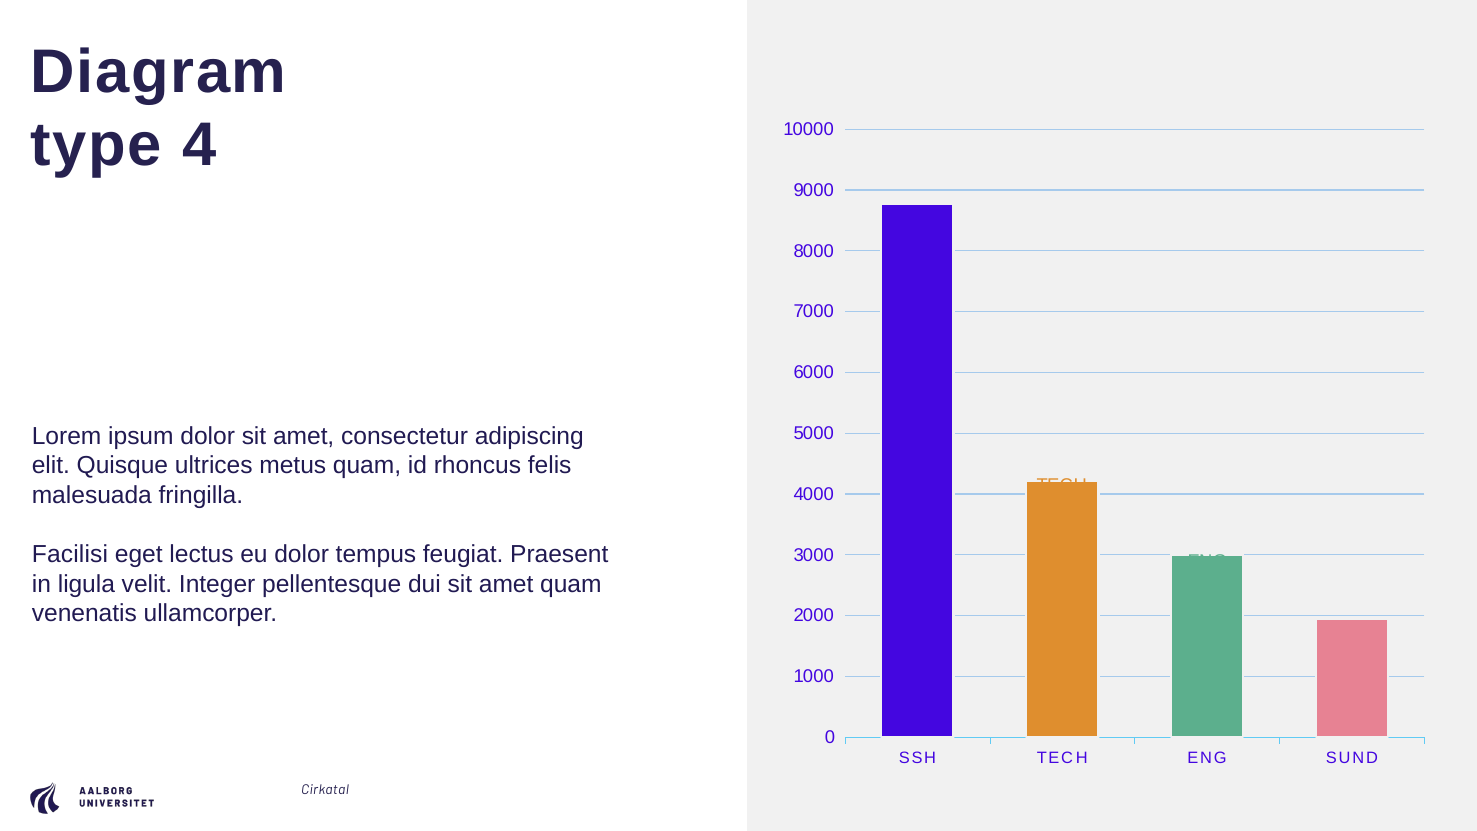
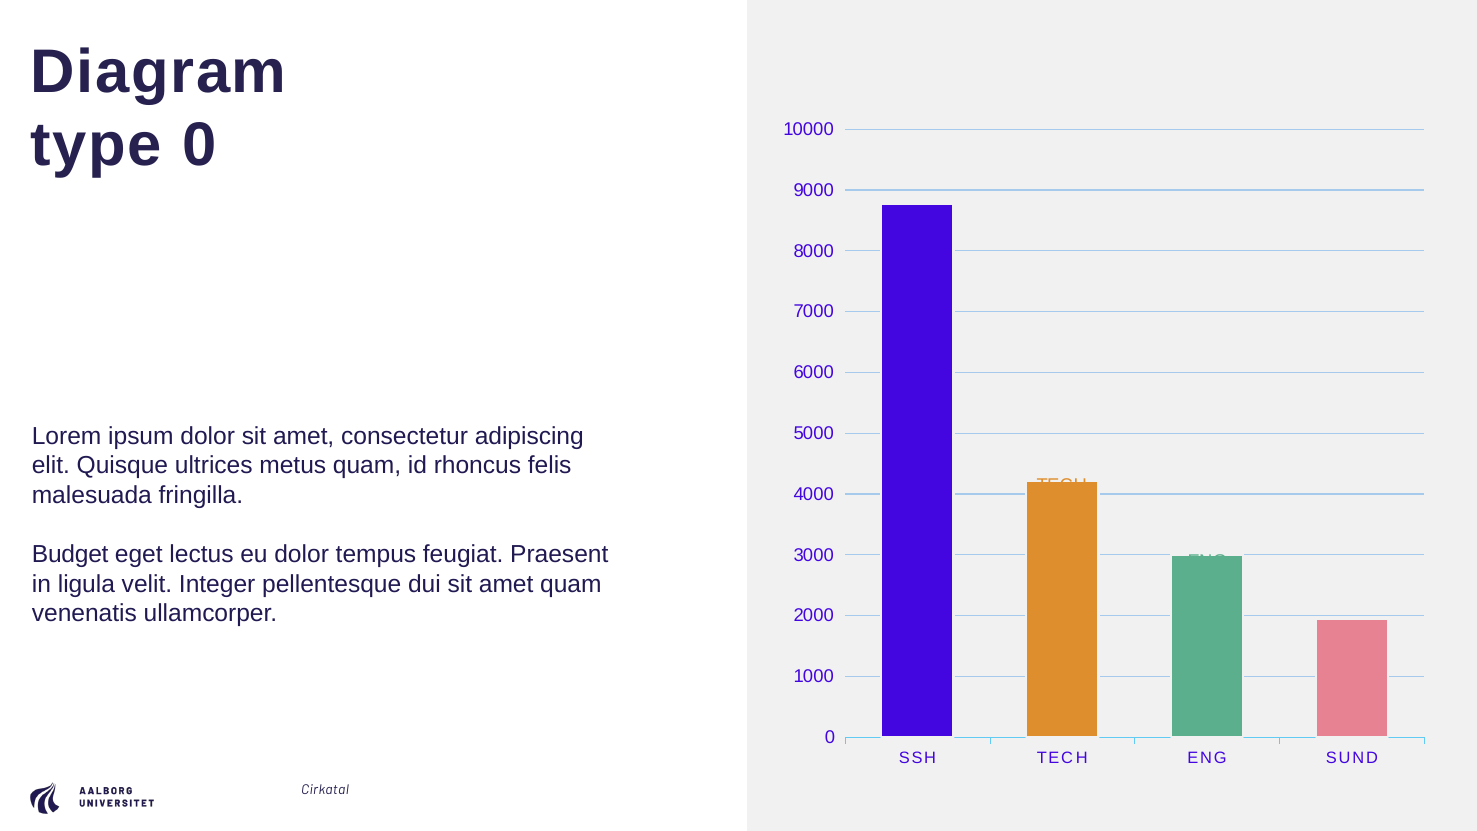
type 4: 4 -> 0
Facilisi: Facilisi -> Budget
